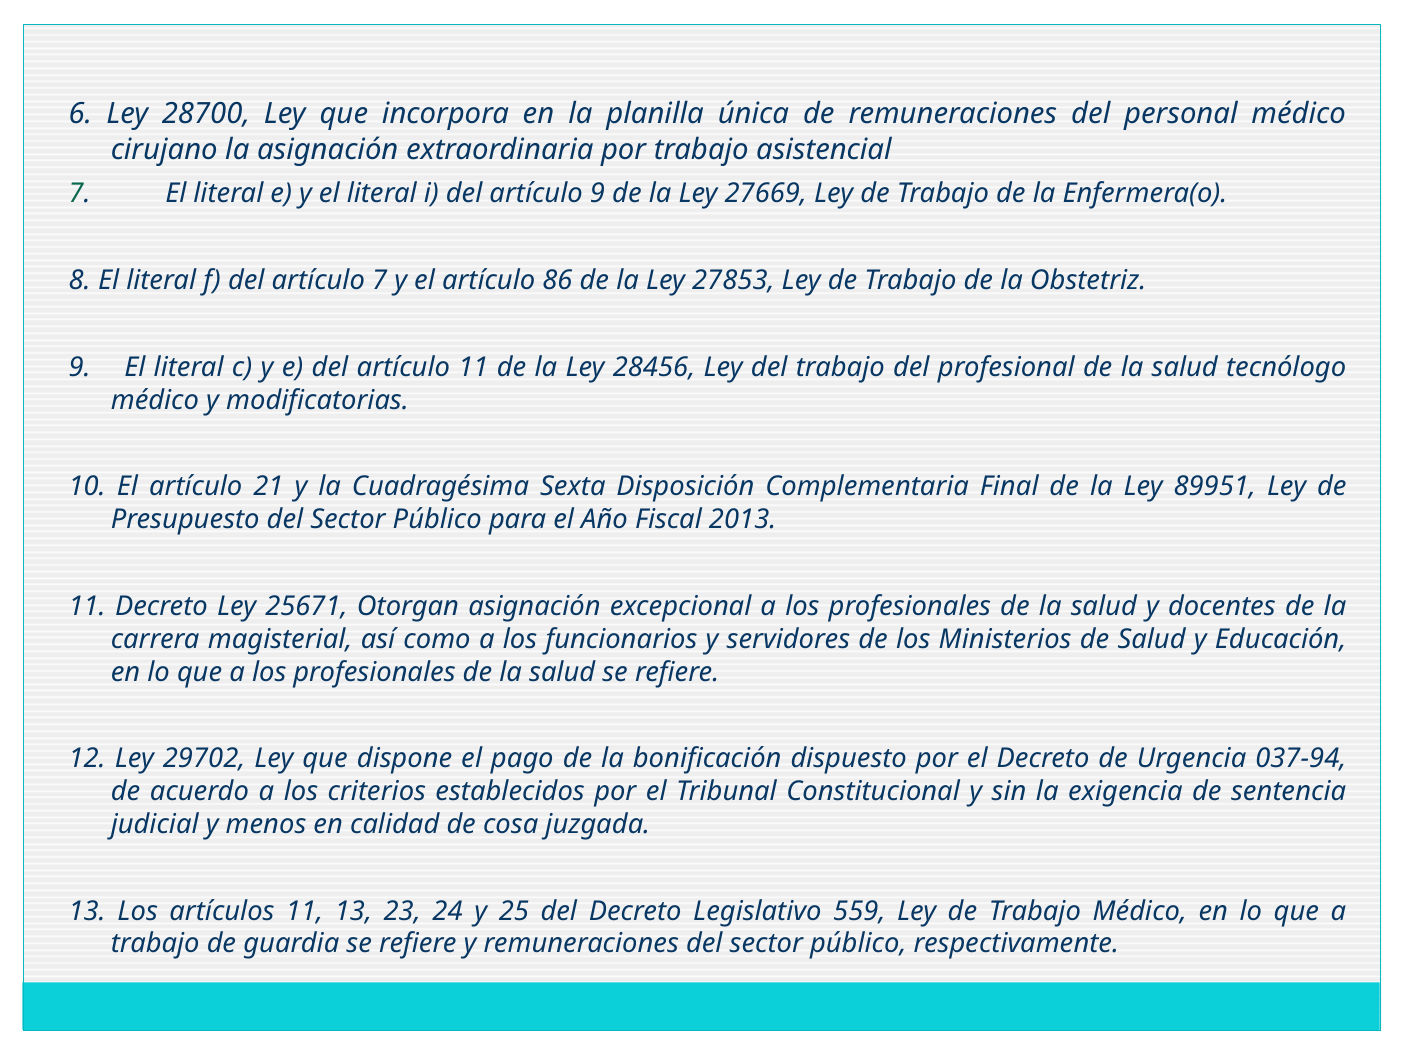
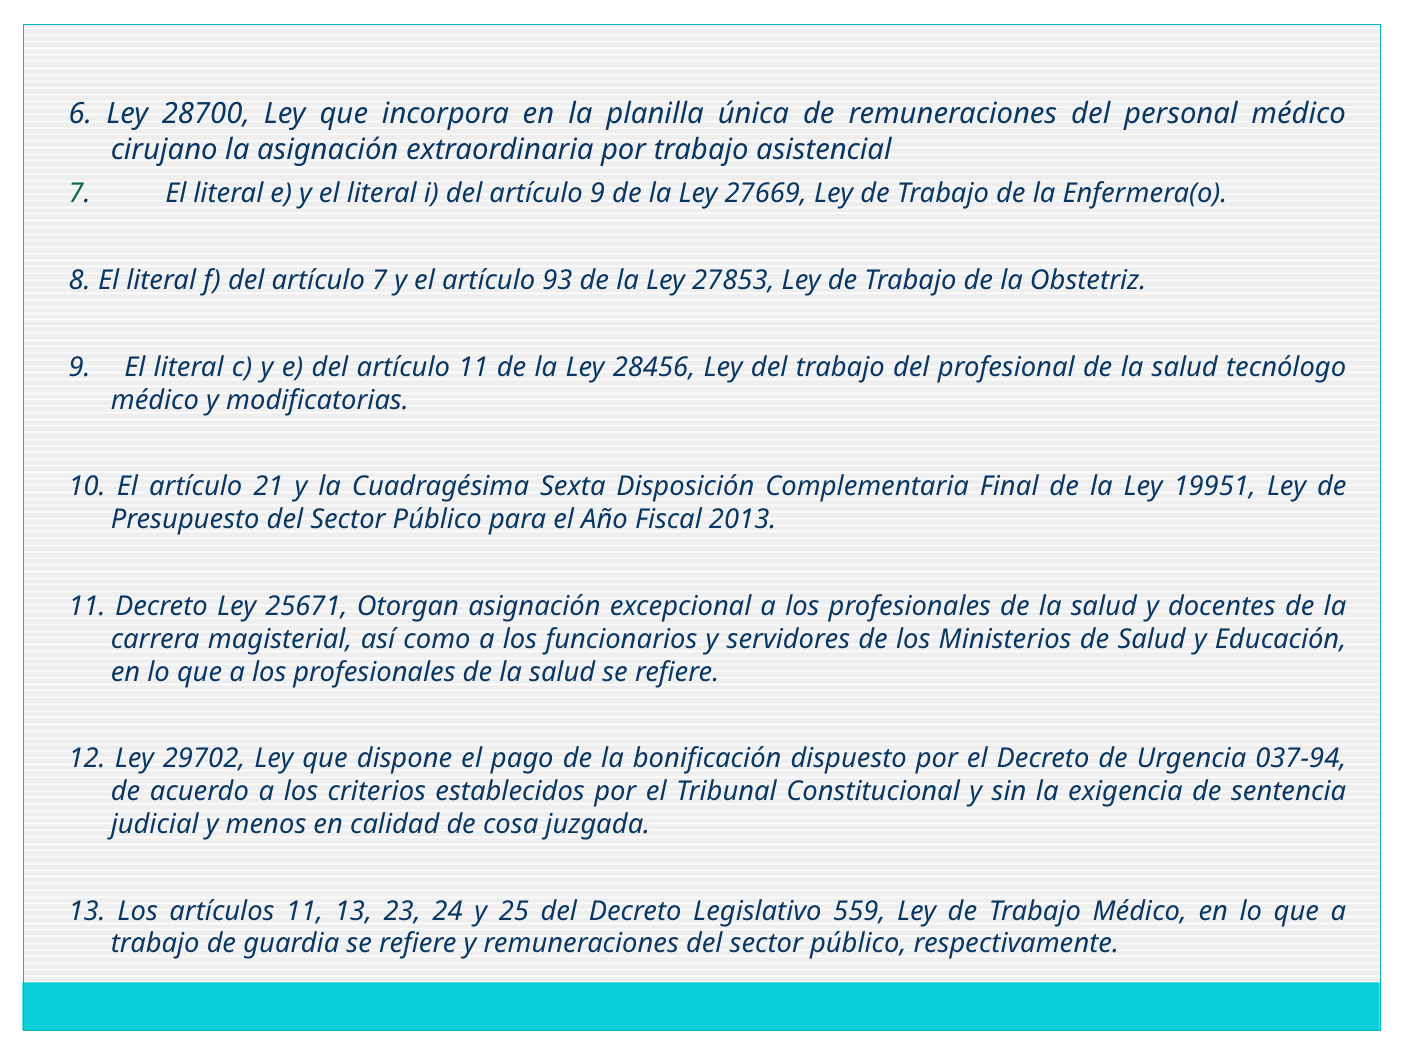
86: 86 -> 93
89951: 89951 -> 19951
